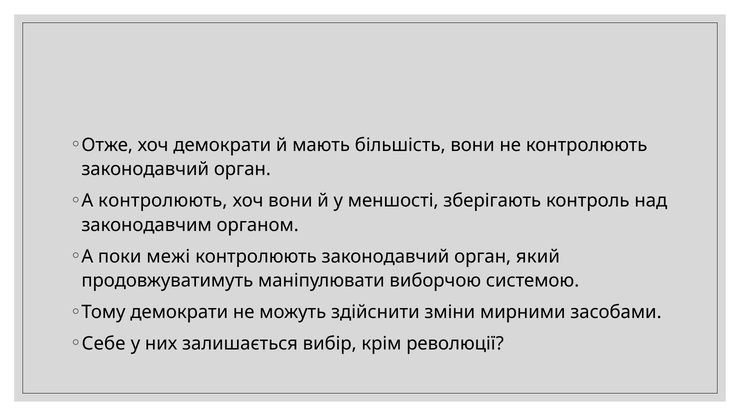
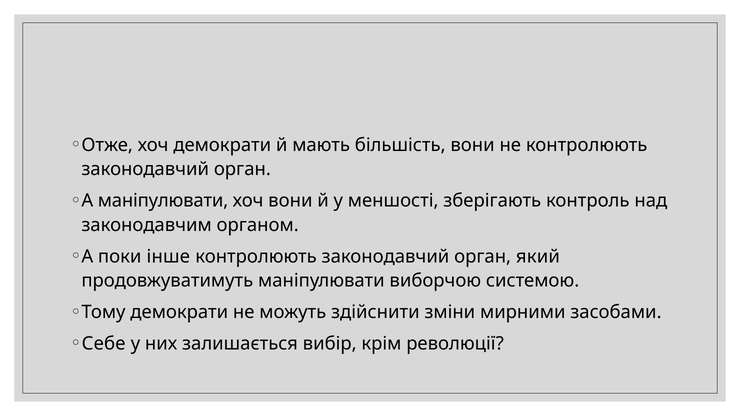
А контролюють: контролюють -> маніпулювати
межі: межі -> інше
